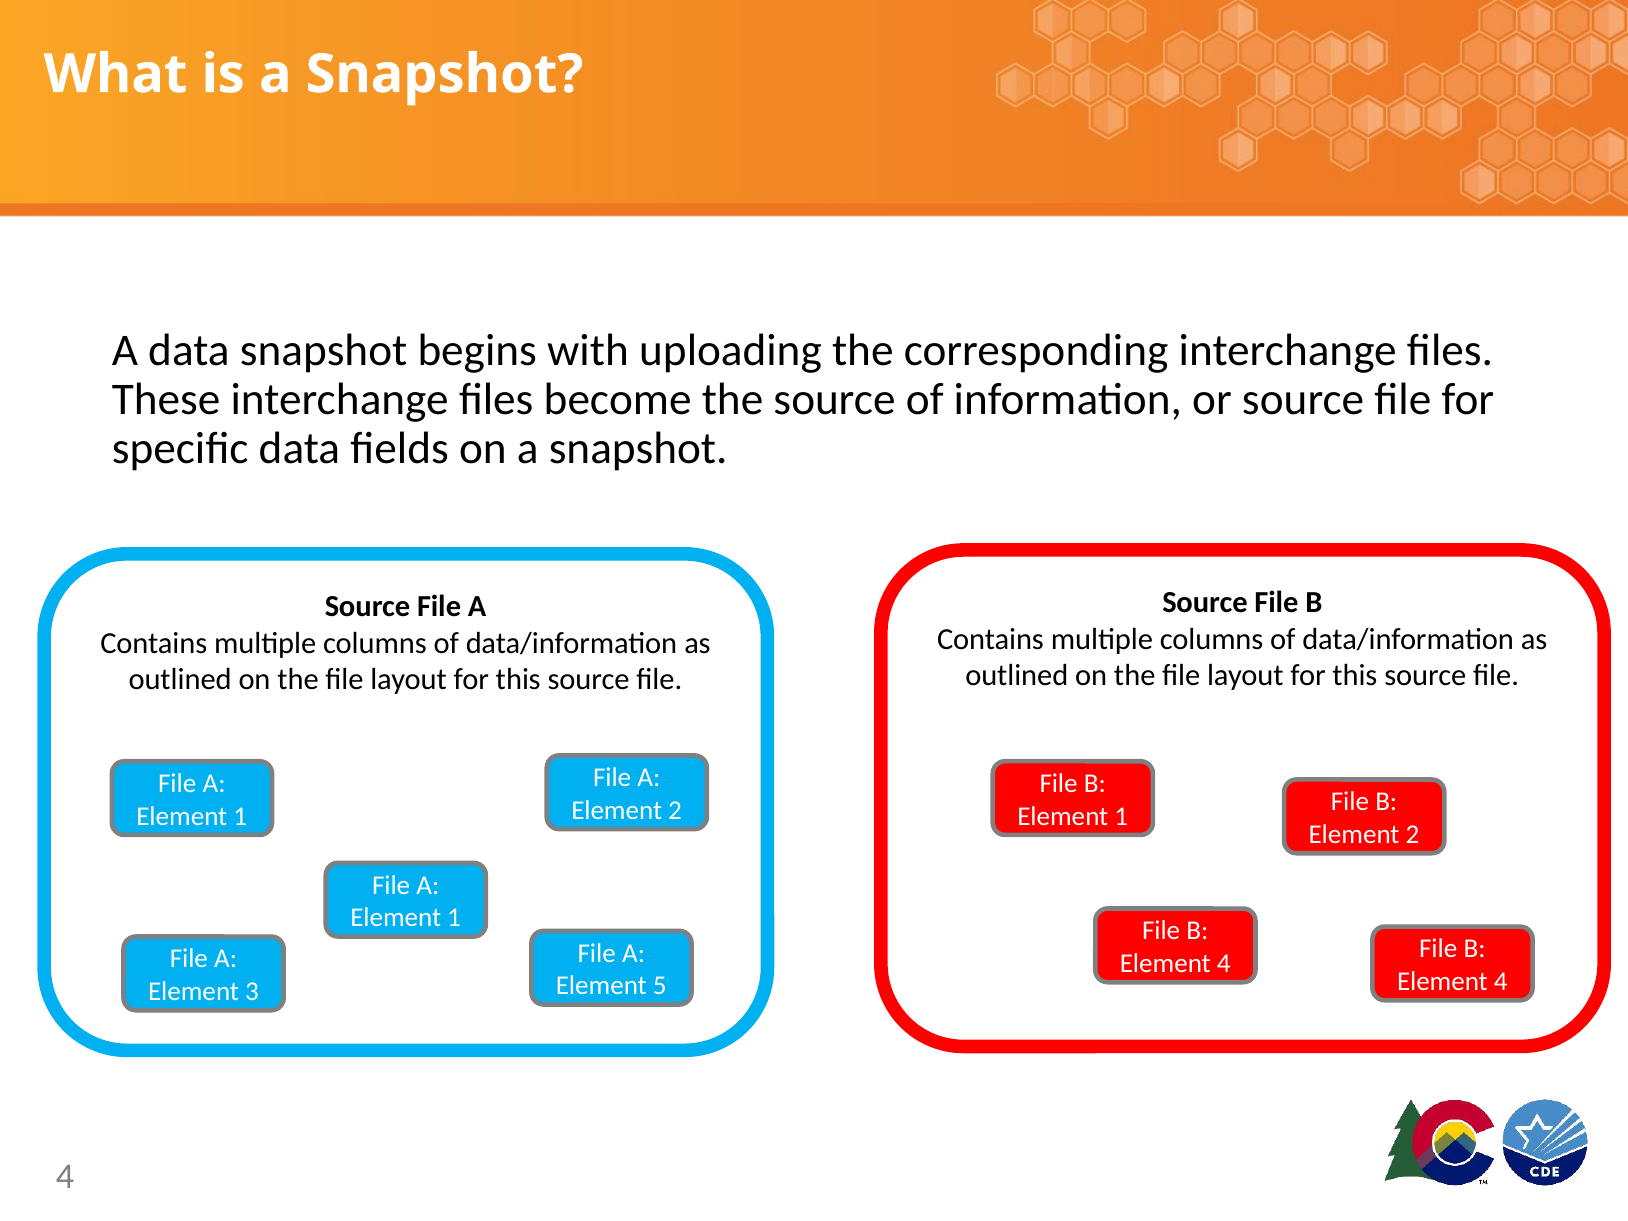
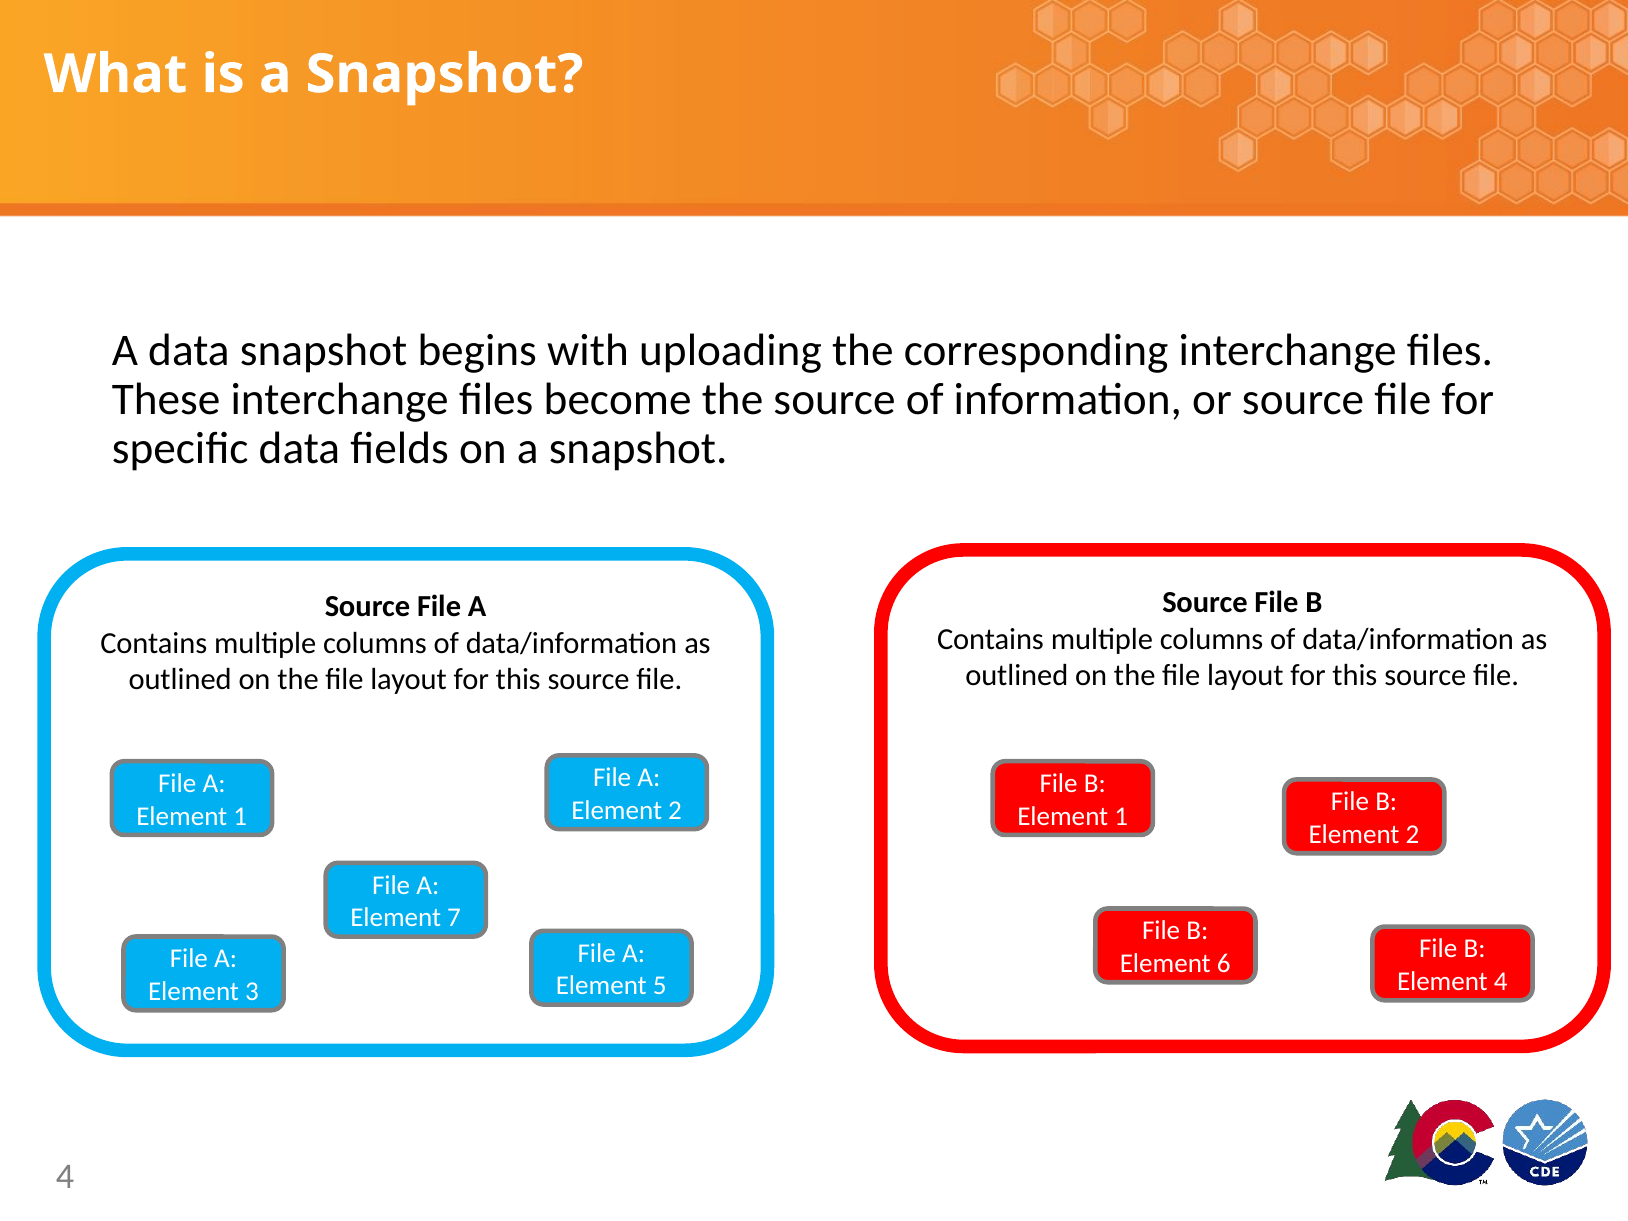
1 at (454, 918): 1 -> 7
4 at (1224, 963): 4 -> 6
